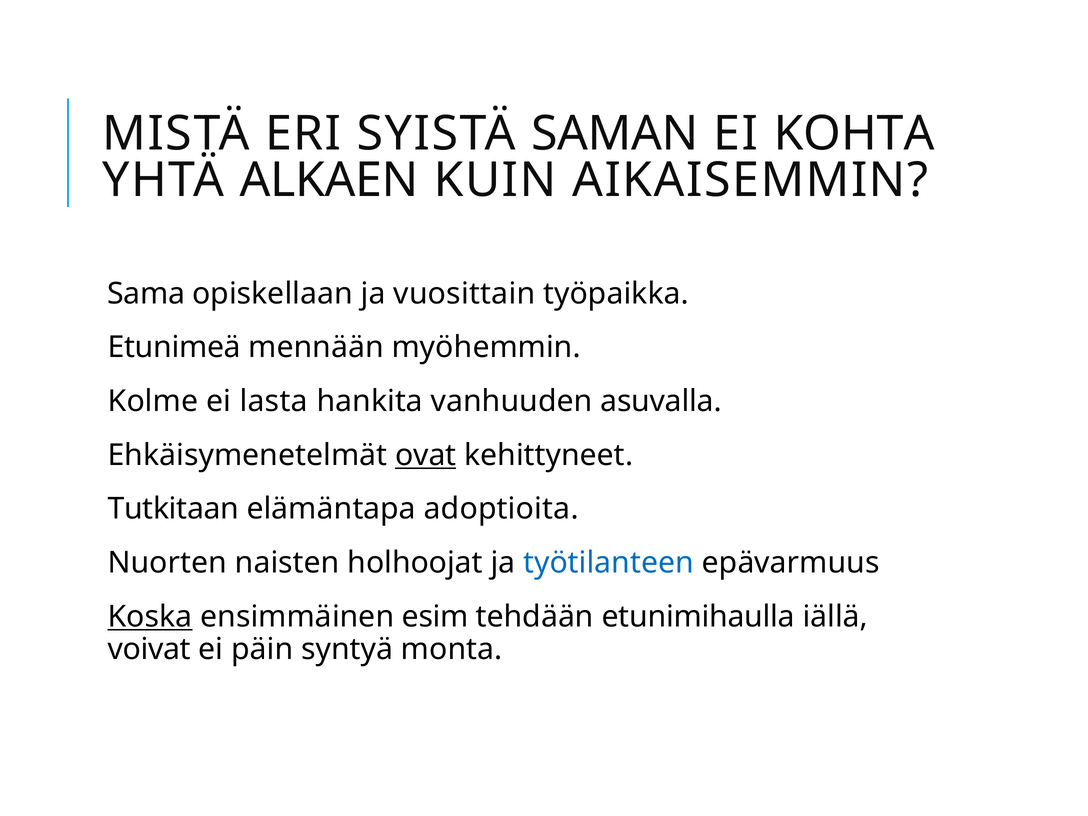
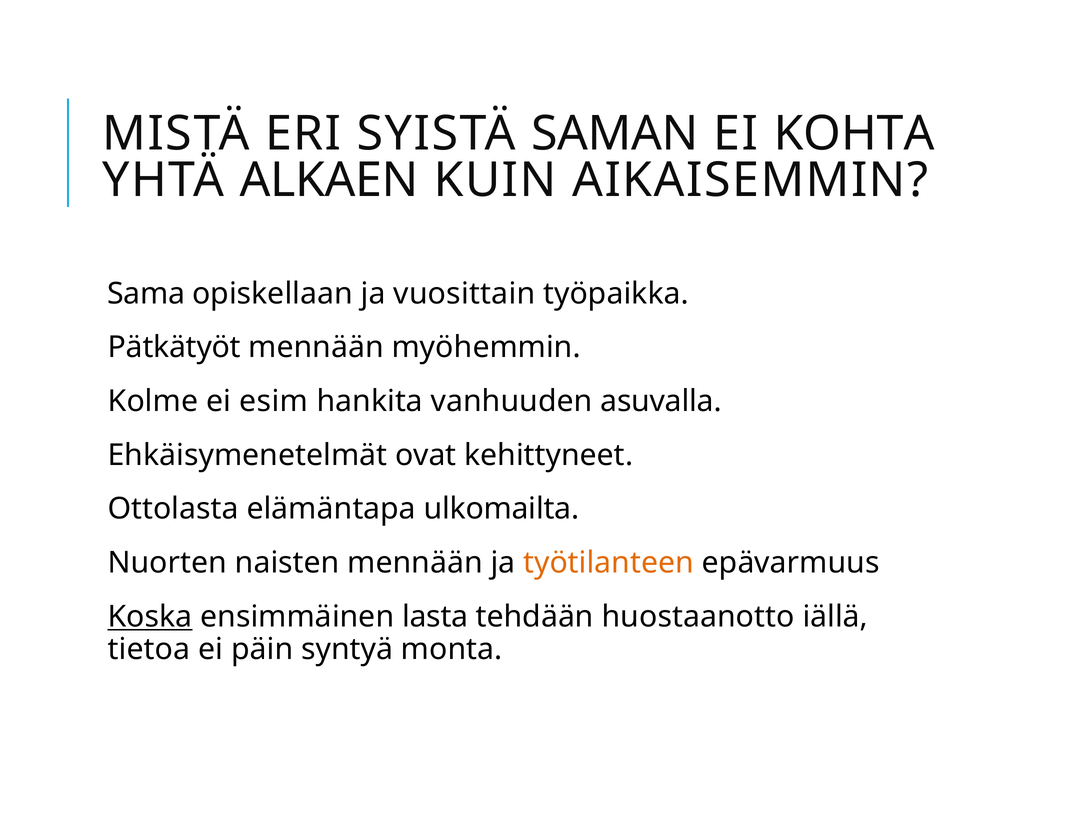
Etunimeä: Etunimeä -> Pätkätyöt
lasta: lasta -> esim
ovat underline: present -> none
Tutkitaan: Tutkitaan -> Ottolasta
adoptioita: adoptioita -> ulkomailta
naisten holhoojat: holhoojat -> mennään
työtilanteen colour: blue -> orange
esim: esim -> lasta
etunimihaulla: etunimihaulla -> huostaanotto
voivat: voivat -> tietoa
